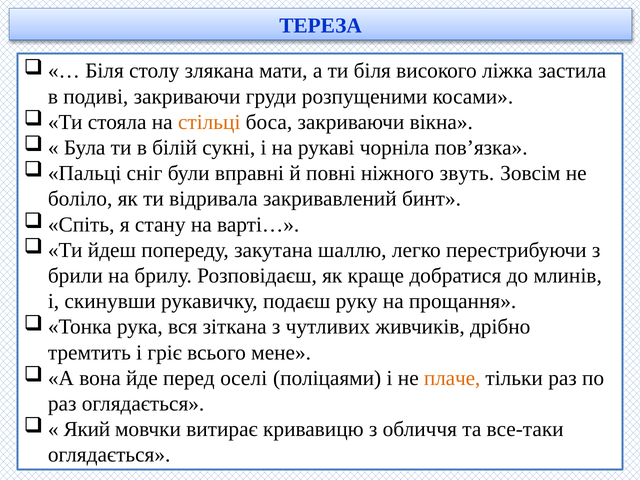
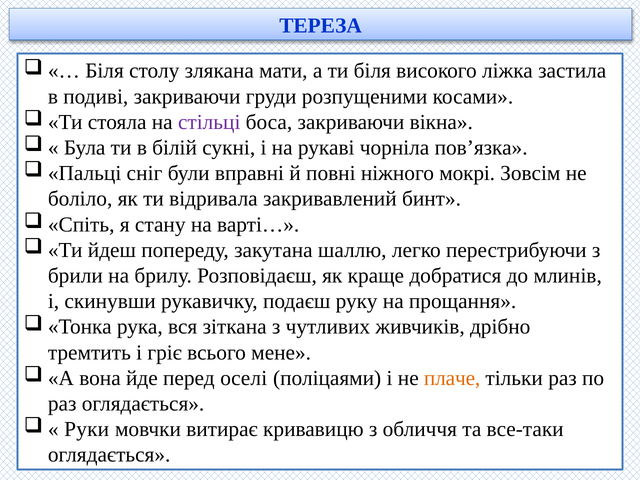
стільці colour: orange -> purple
звуть: звуть -> мокрі
Який: Який -> Руки
